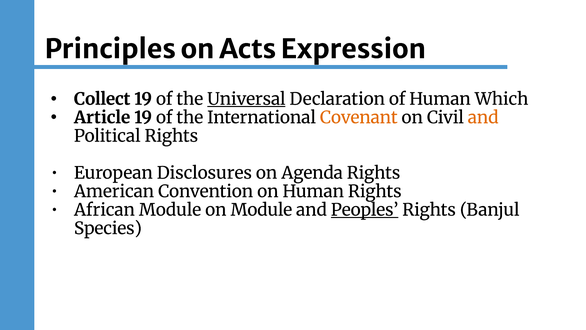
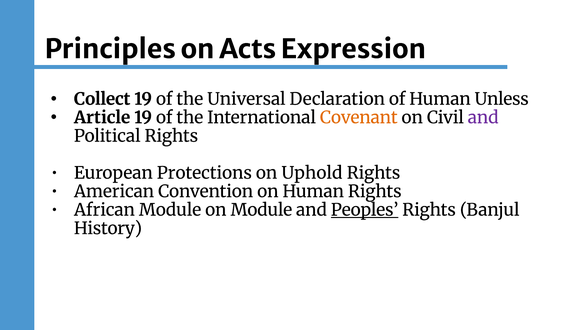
Universal underline: present -> none
Which: Which -> Unless
and at (483, 118) colour: orange -> purple
Disclosures: Disclosures -> Protections
Agenda: Agenda -> Uphold
Species: Species -> History
